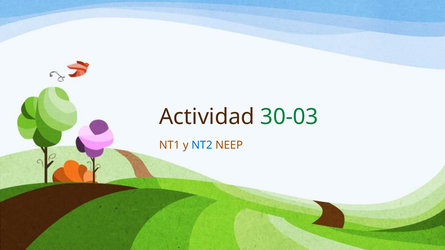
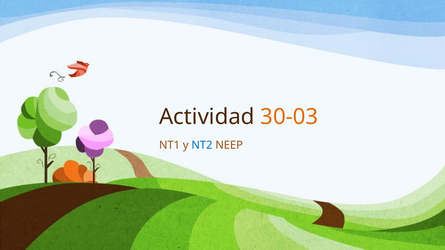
30-03 colour: green -> orange
